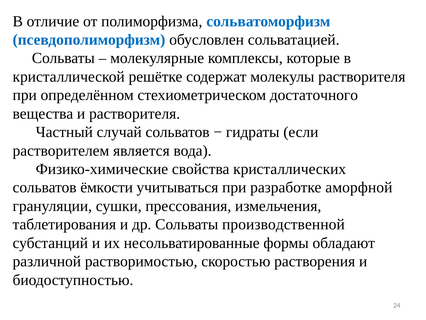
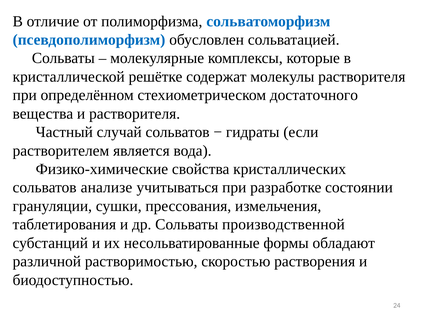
ёмкости: ёмкости -> анализе
аморфной: аморфной -> состоянии
